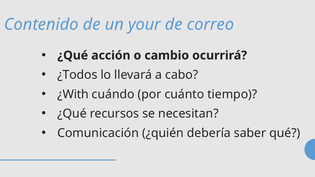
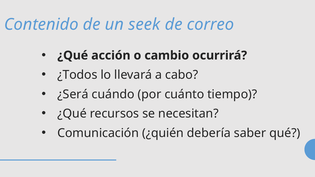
your: your -> seek
¿With: ¿With -> ¿Será
